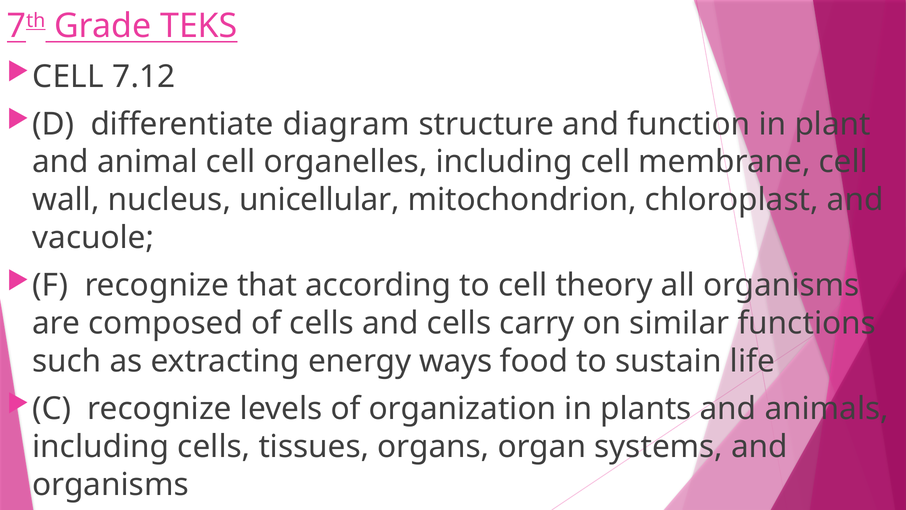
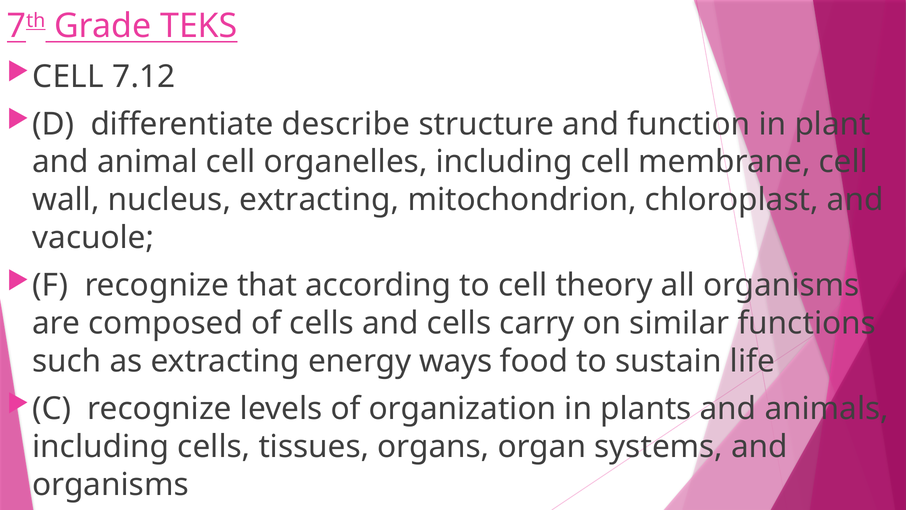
diagram: diagram -> describe
nucleus unicellular: unicellular -> extracting
